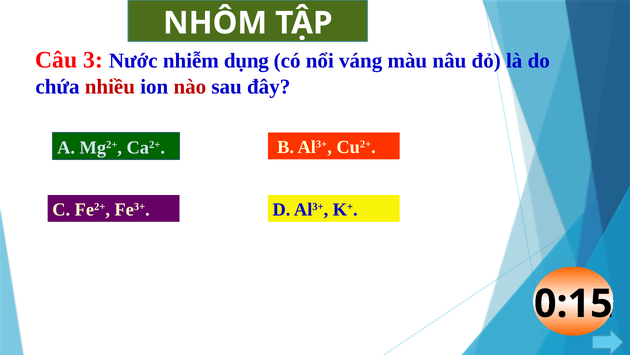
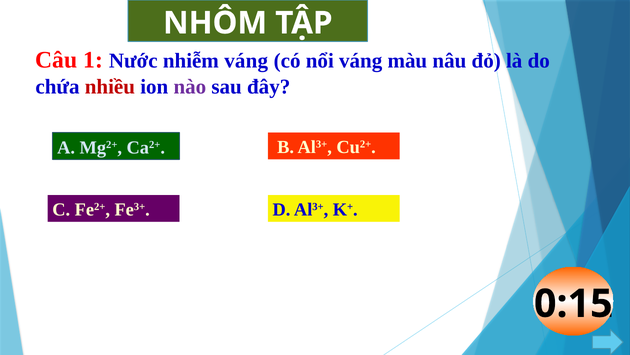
3: 3 -> 1
nhiễm dụng: dụng -> váng
nào colour: red -> purple
